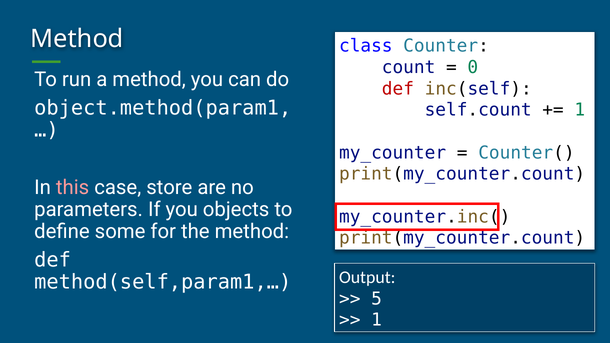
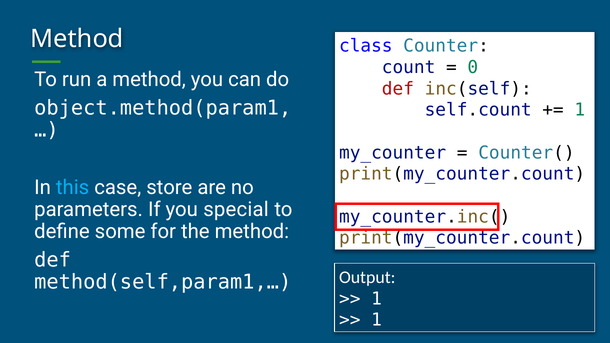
this colour: pink -> light blue
objects: objects -> special
5 at (377, 299): 5 -> 1
